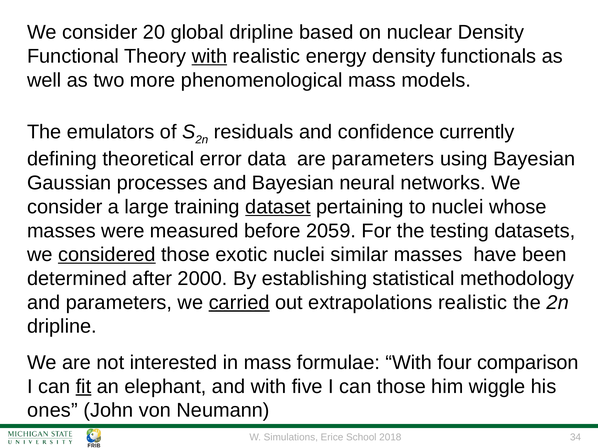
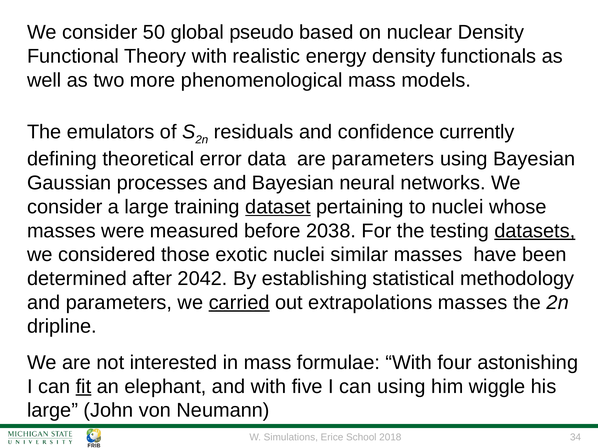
20: 20 -> 50
global dripline: dripline -> pseudo
with at (209, 56) underline: present -> none
2059: 2059 -> 2038
datasets underline: none -> present
considered underline: present -> none
2000: 2000 -> 2042
extrapolations realistic: realistic -> masses
comparison: comparison -> astonishing
can those: those -> using
ones at (52, 411): ones -> large
